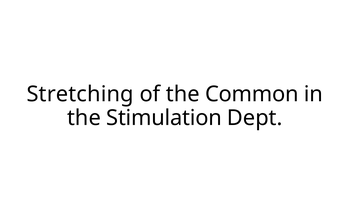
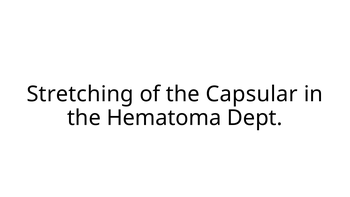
Common: Common -> Capsular
Stimulation: Stimulation -> Hematoma
